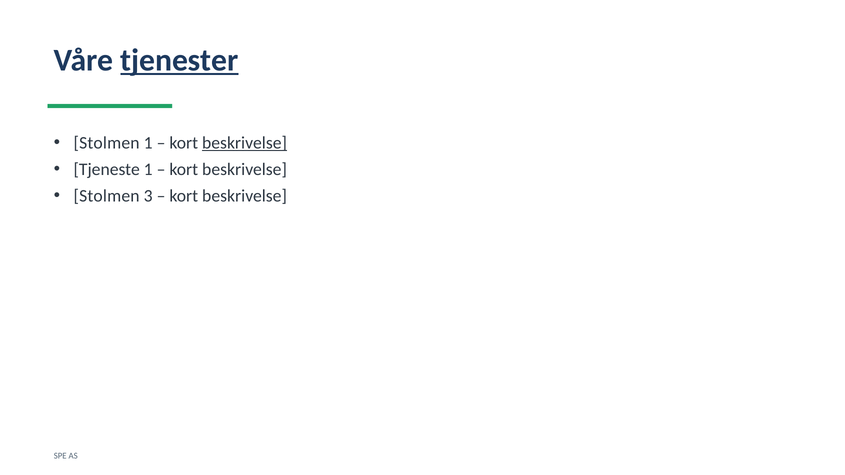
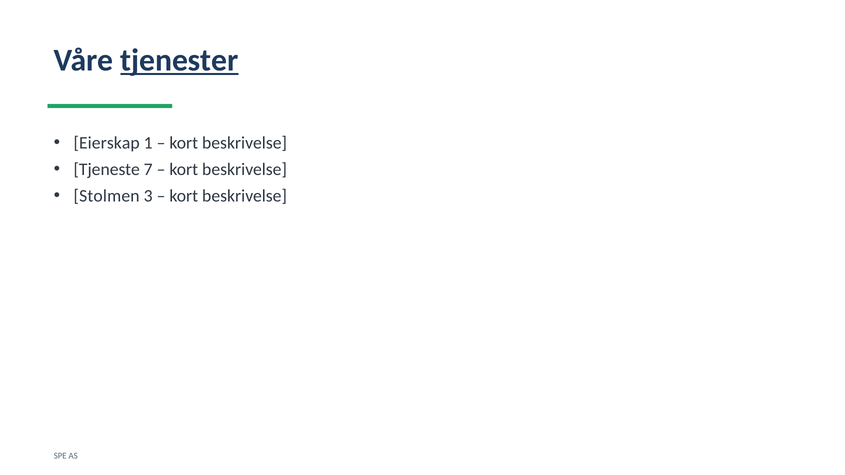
Stolmen at (107, 143): Stolmen -> Eierskap
beskrivelse at (245, 143) underline: present -> none
Tjeneste 1: 1 -> 7
